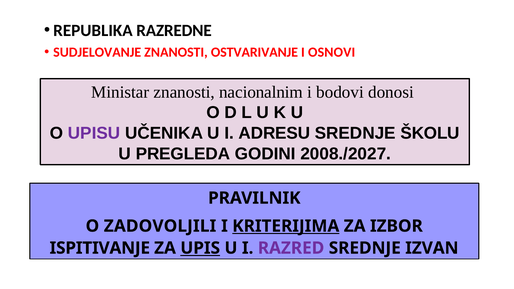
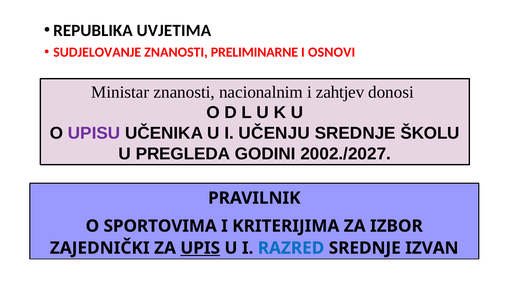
RAZREDNE: RAZREDNE -> UVJETIMA
OSTVARIVANJE: OSTVARIVANJE -> PRELIMINARNE
bodovi: bodovi -> zahtjev
ADRESU: ADRESU -> UČENJU
2008./2027: 2008./2027 -> 2002./2027
ZADOVOLJILI: ZADOVOLJILI -> SPORTOVIMA
KRITERIJIMA underline: present -> none
ISPITIVANJE: ISPITIVANJE -> ZAJEDNIČKI
RAZRED colour: purple -> blue
